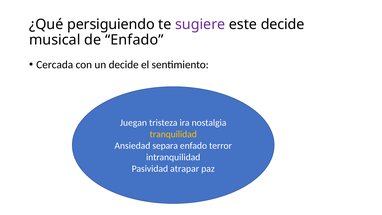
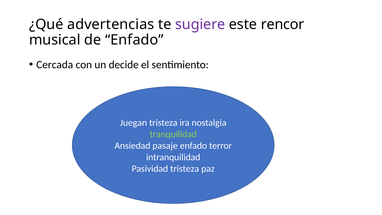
persiguiendo: persiguiendo -> advertencias
este decide: decide -> rencor
tranquilidad colour: yellow -> light green
separa: separa -> pasaje
Pasividad atrapar: atrapar -> tristeza
